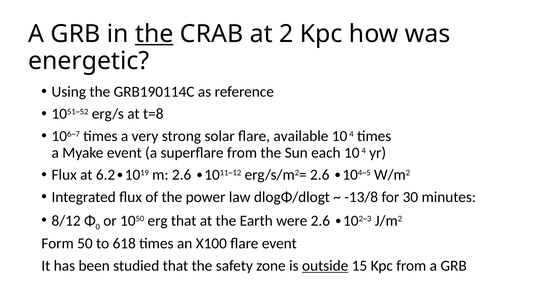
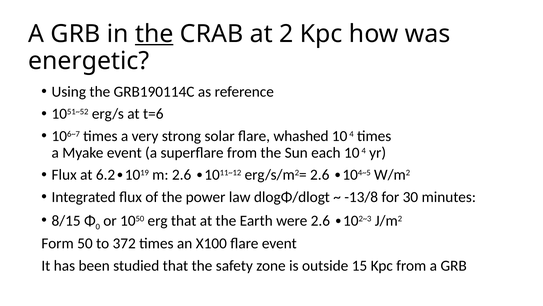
t=8: t=8 -> t=6
available: available -> whashed
8/12: 8/12 -> 8/15
618: 618 -> 372
outside underline: present -> none
